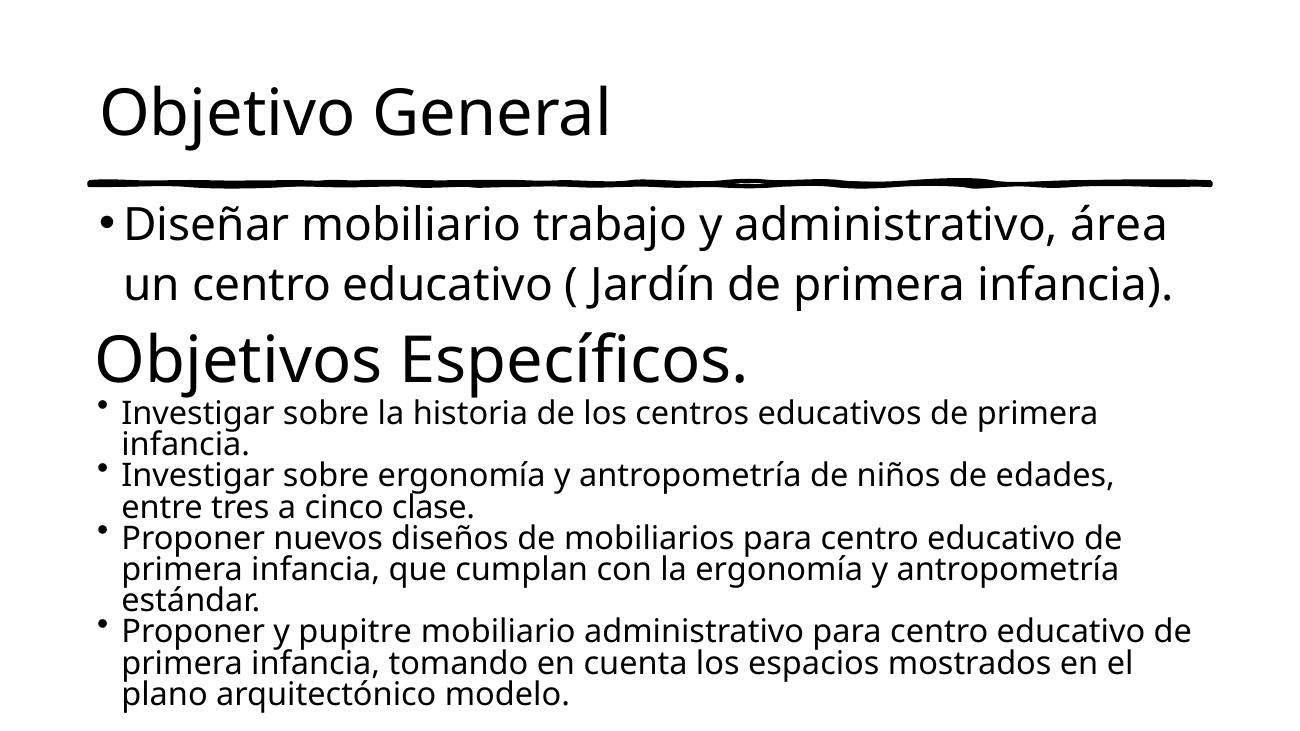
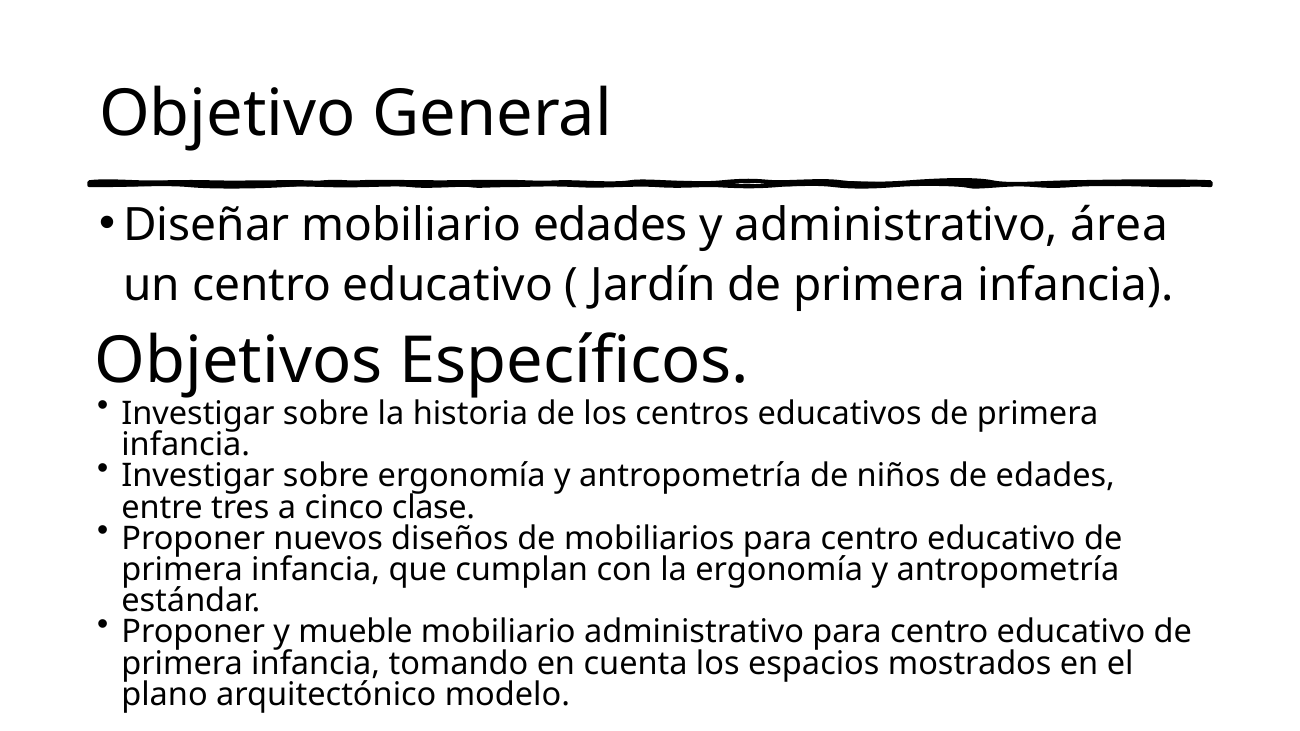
mobiliario trabajo: trabajo -> edades
pupitre: pupitre -> mueble
